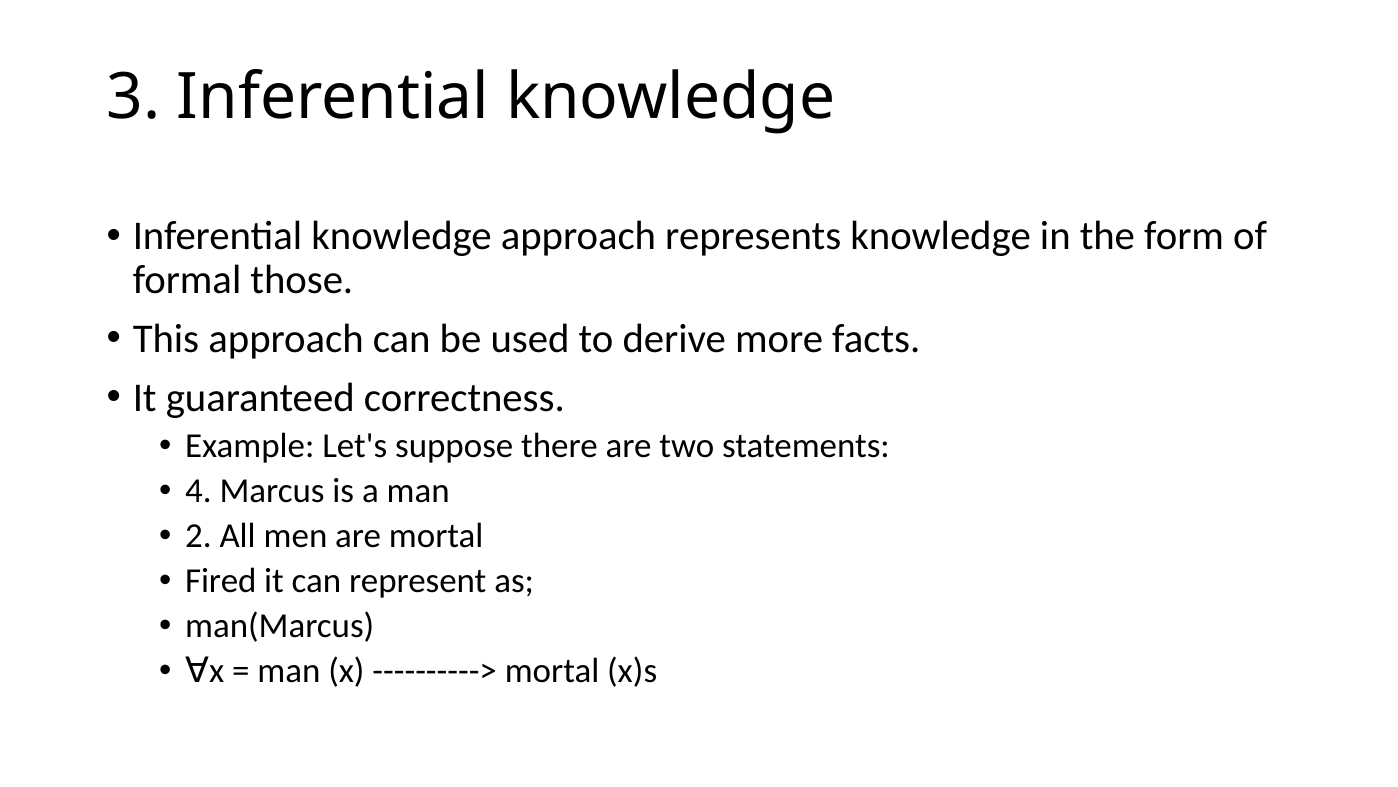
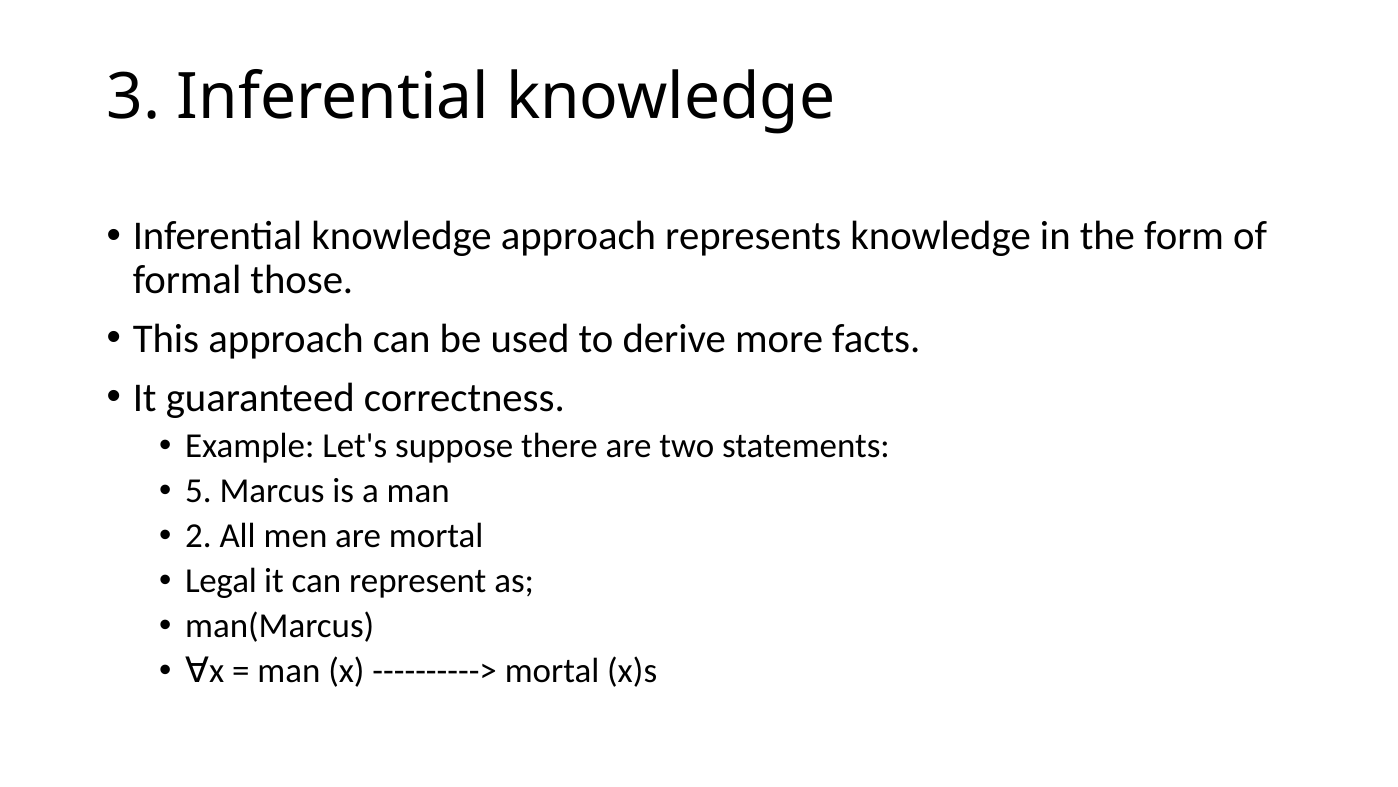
4: 4 -> 5
Fired: Fired -> Legal
